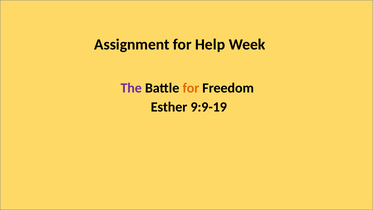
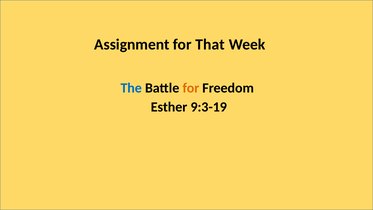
Help: Help -> That
The colour: purple -> blue
9:9-19: 9:9-19 -> 9:3-19
